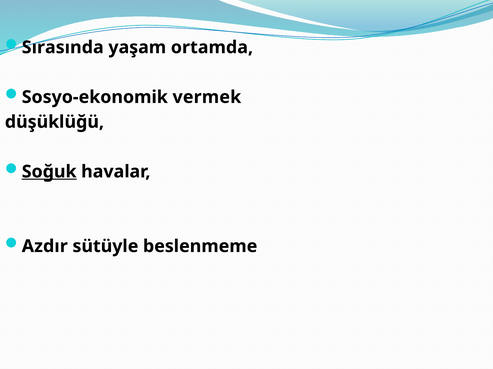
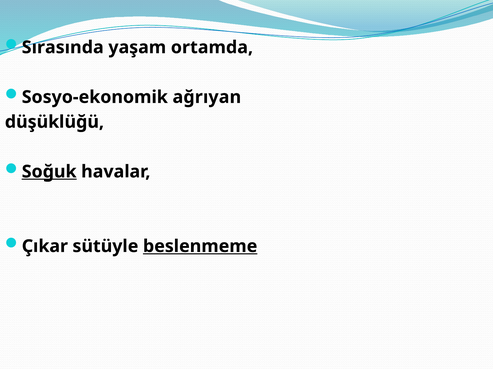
vermek: vermek -> ağrıyan
Azdır: Azdır -> Çıkar
beslenmeme underline: none -> present
